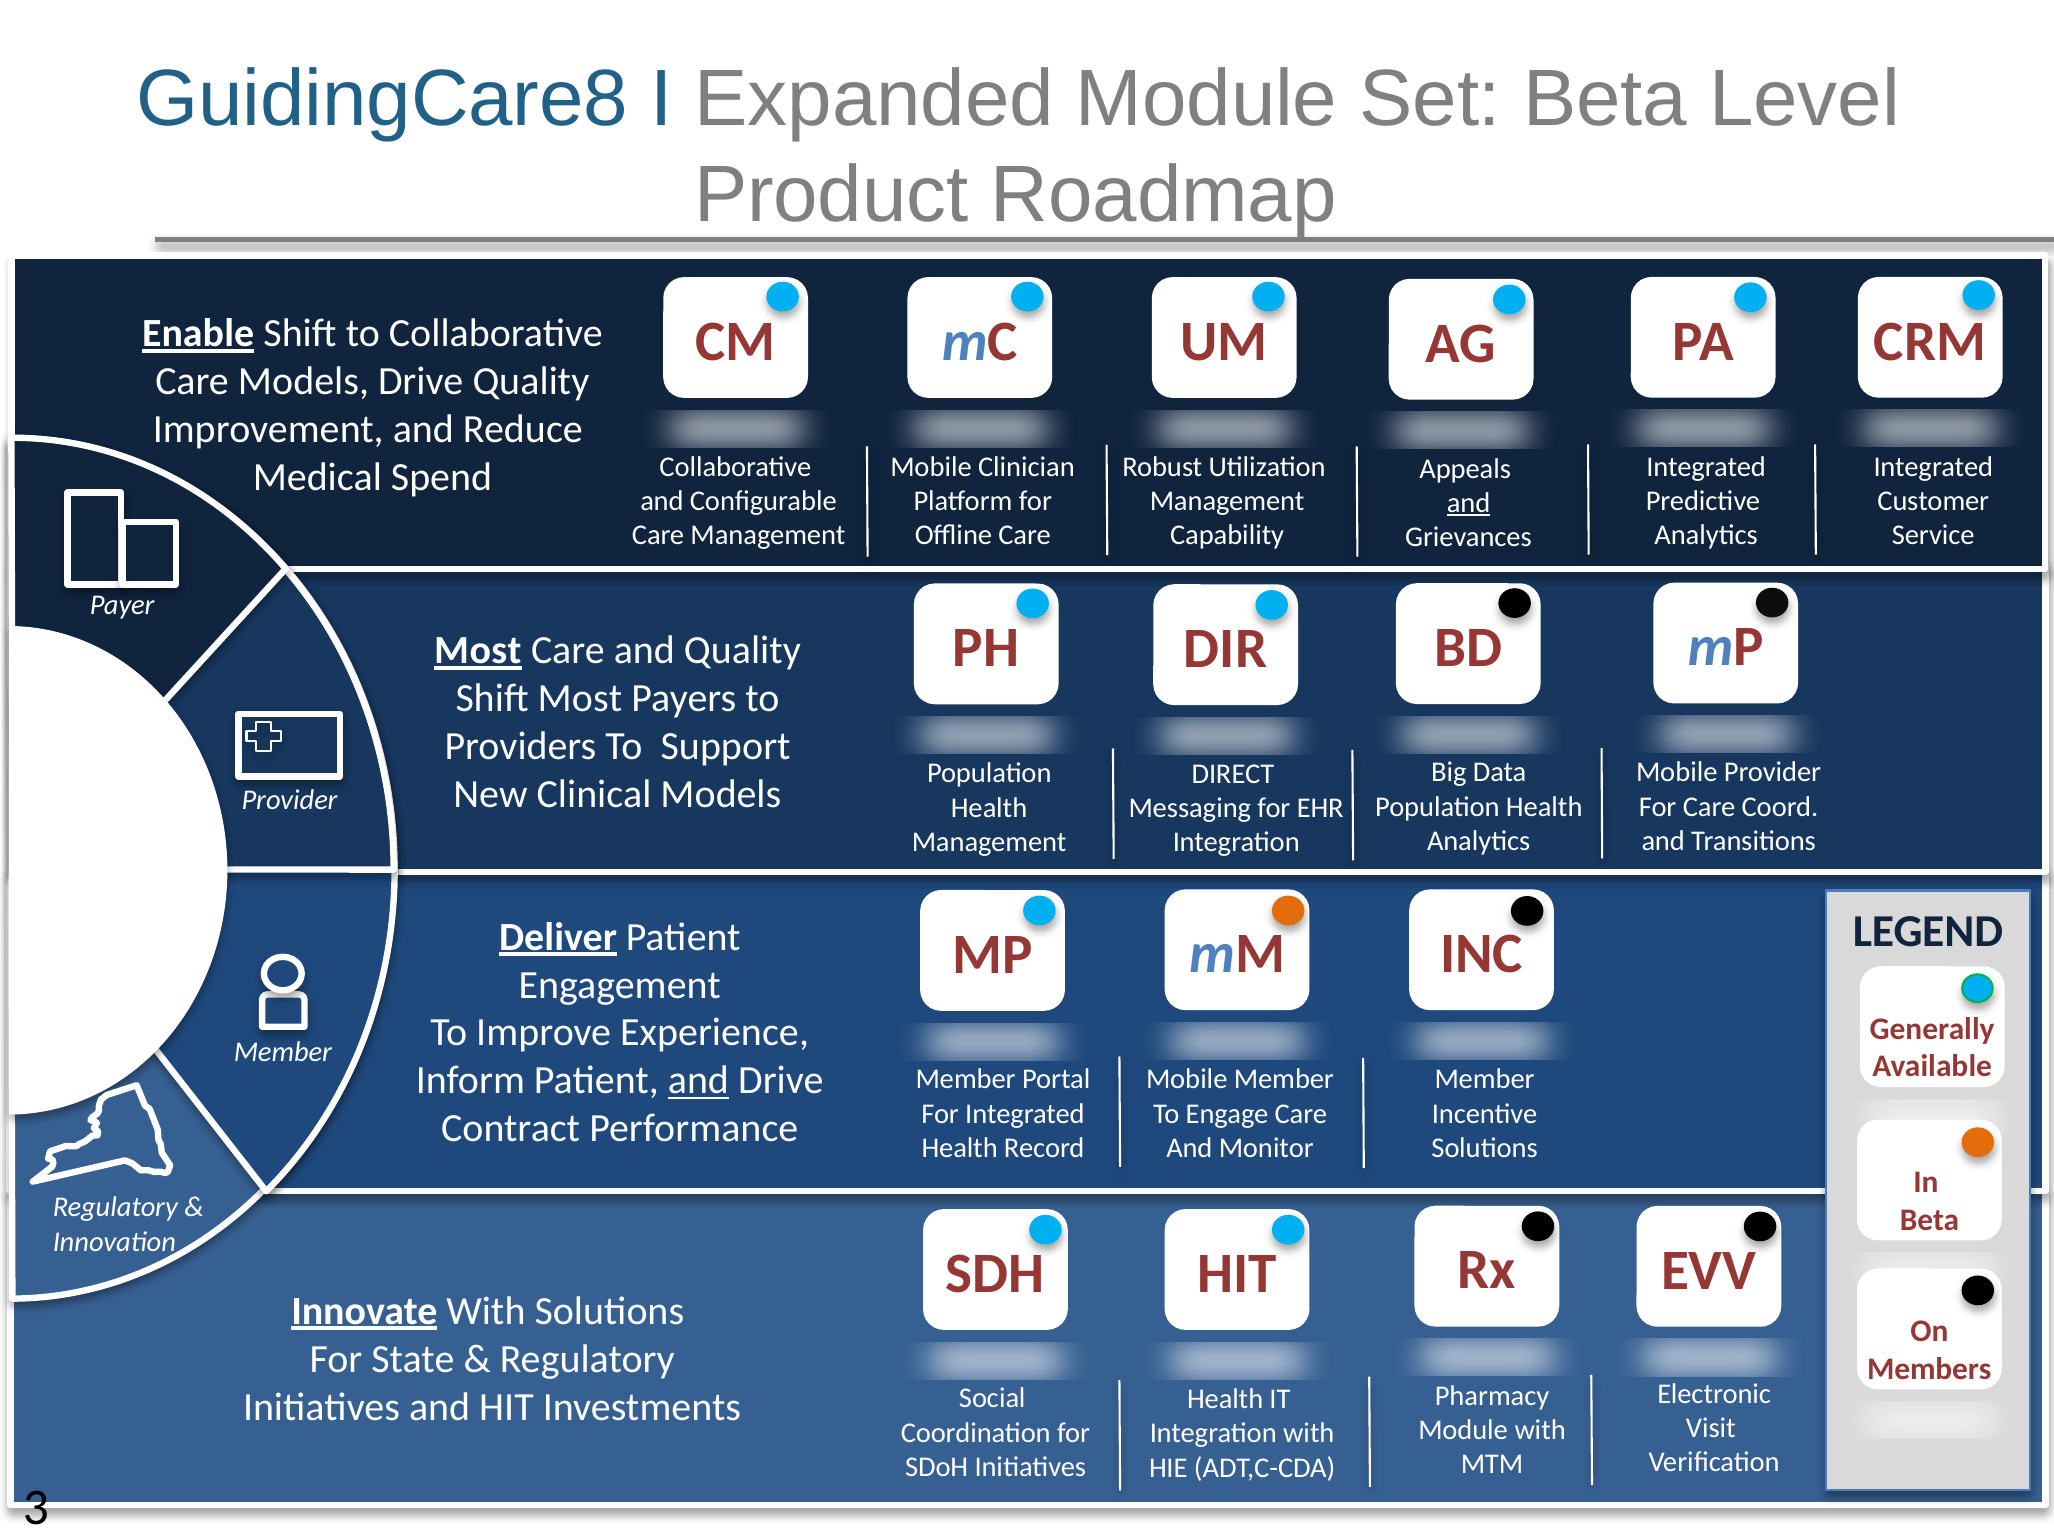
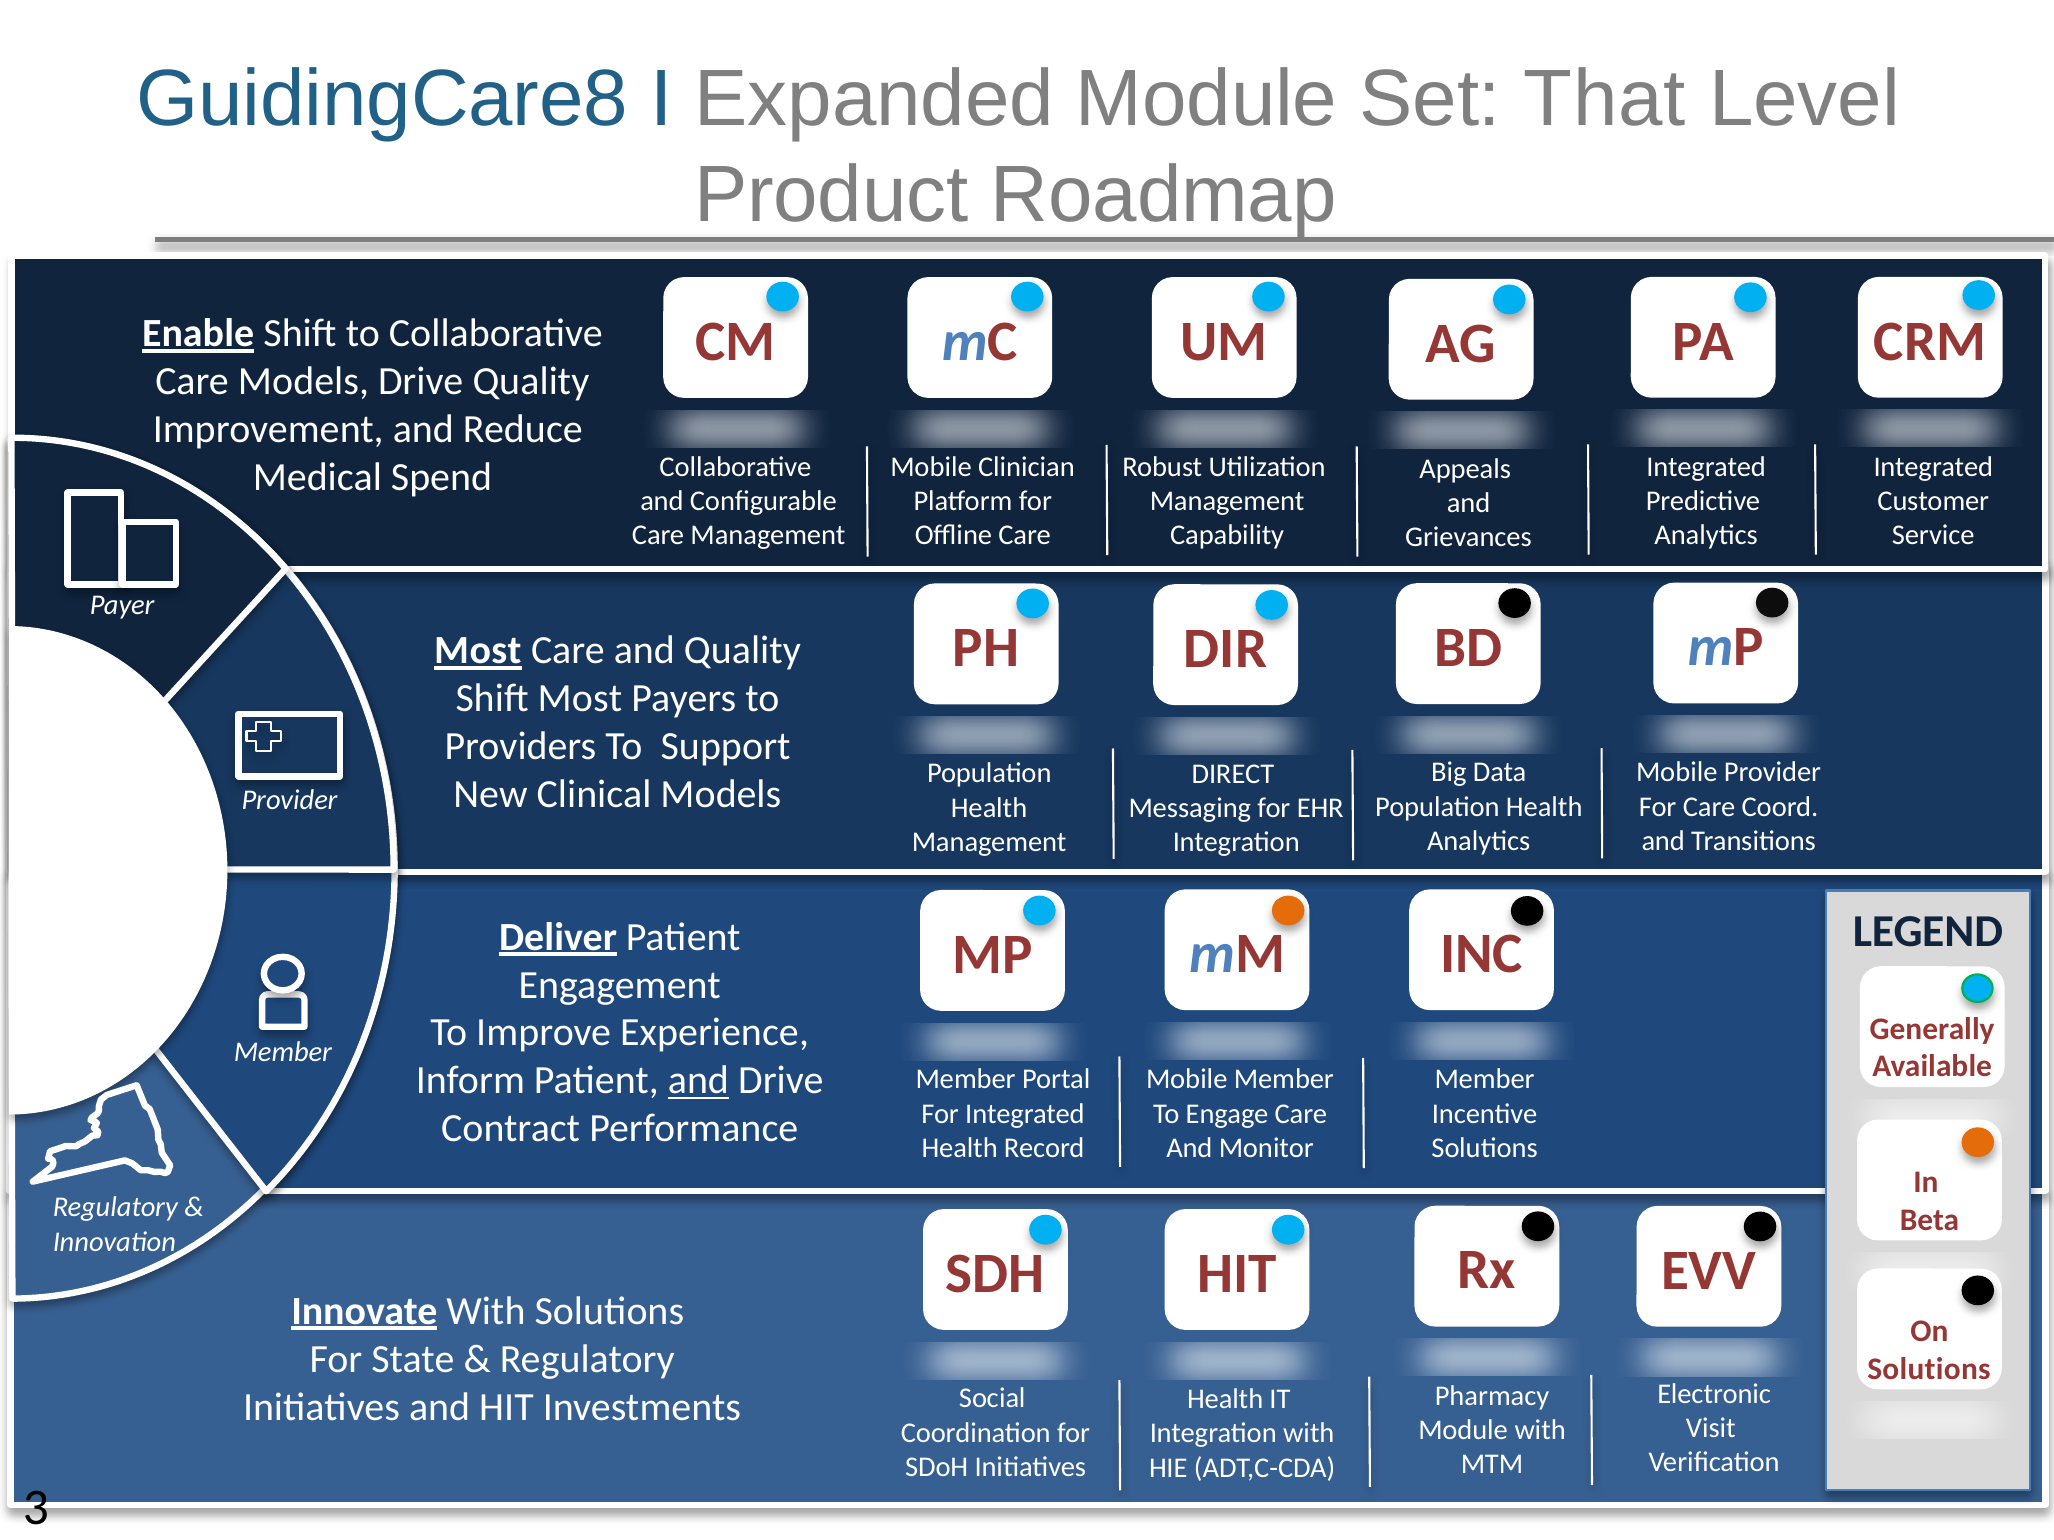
Set Beta: Beta -> That
and at (1469, 503) underline: present -> none
Members at (1929, 1369): Members -> Solutions
